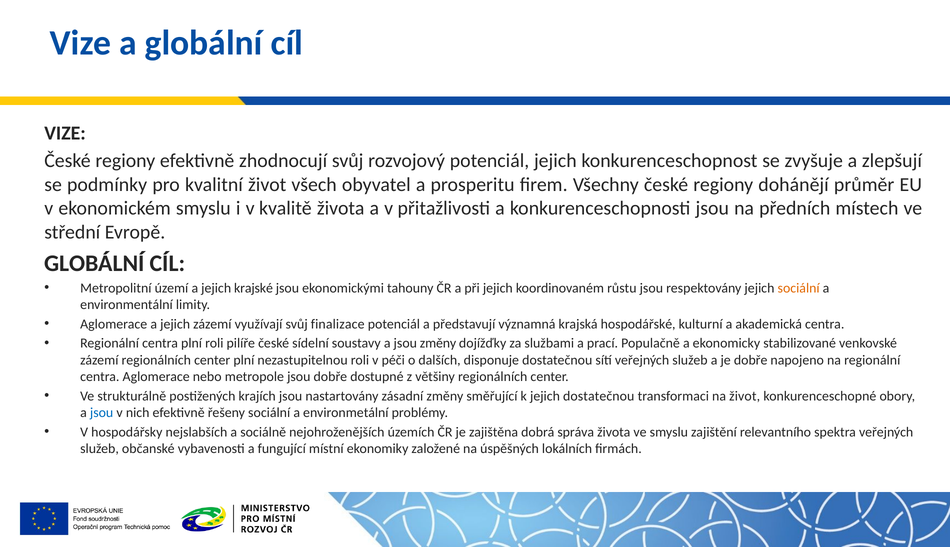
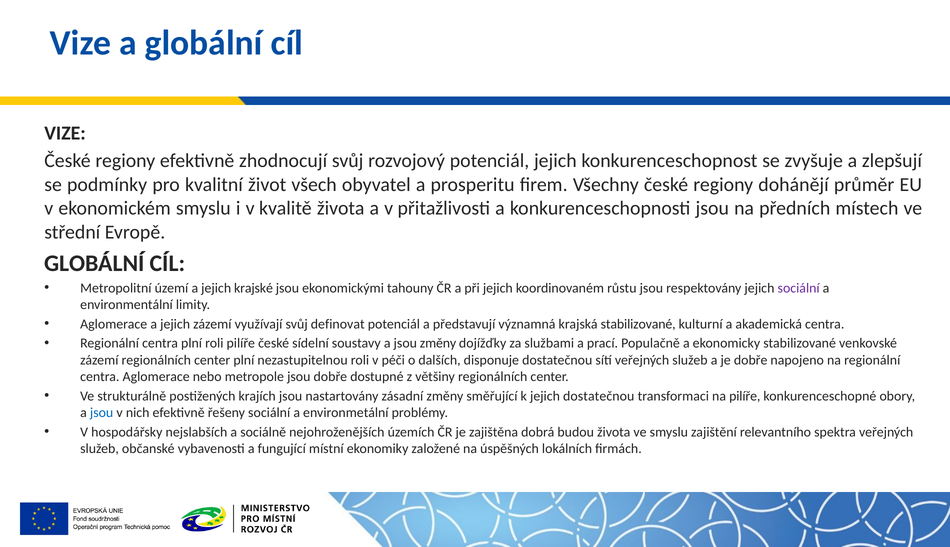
sociální at (799, 288) colour: orange -> purple
finalizace: finalizace -> definovat
krajská hospodářské: hospodářské -> stabilizované
na život: život -> pilíře
správa: správa -> budou
